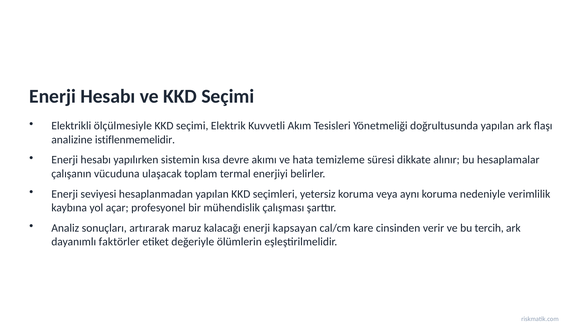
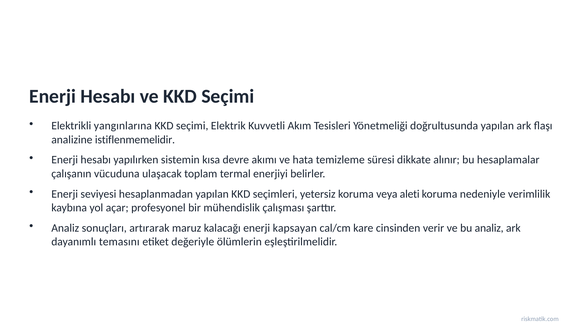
ölçülmesiyle: ölçülmesiyle -> yangınlarına
aynı: aynı -> aleti
bu tercih: tercih -> analiz
faktörler: faktörler -> temasını
